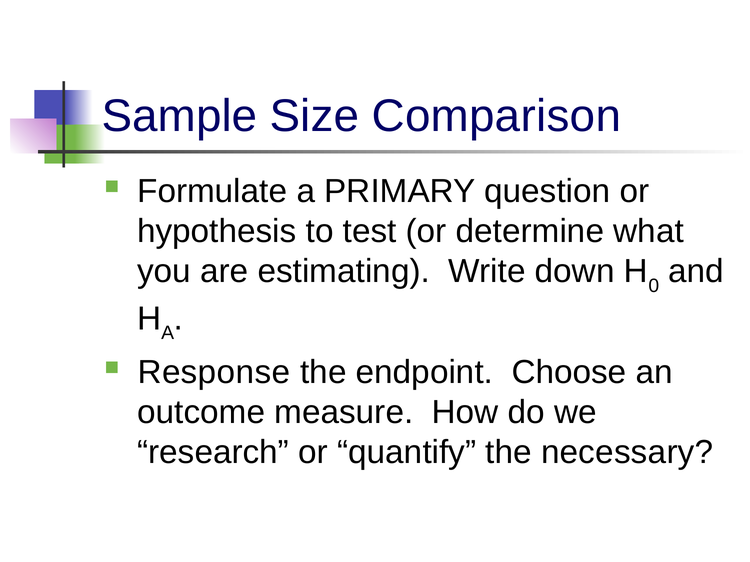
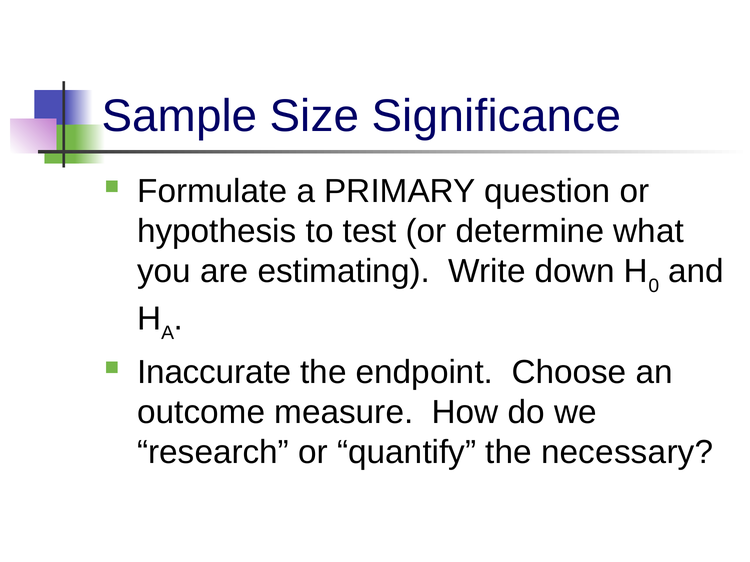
Comparison: Comparison -> Significance
Response: Response -> Inaccurate
